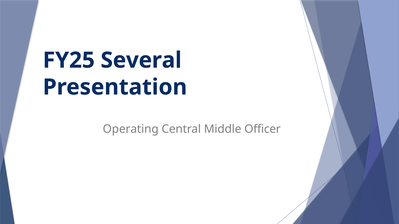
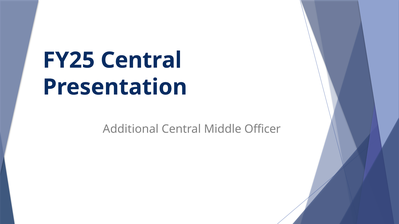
FY25 Several: Several -> Central
Operating: Operating -> Additional
